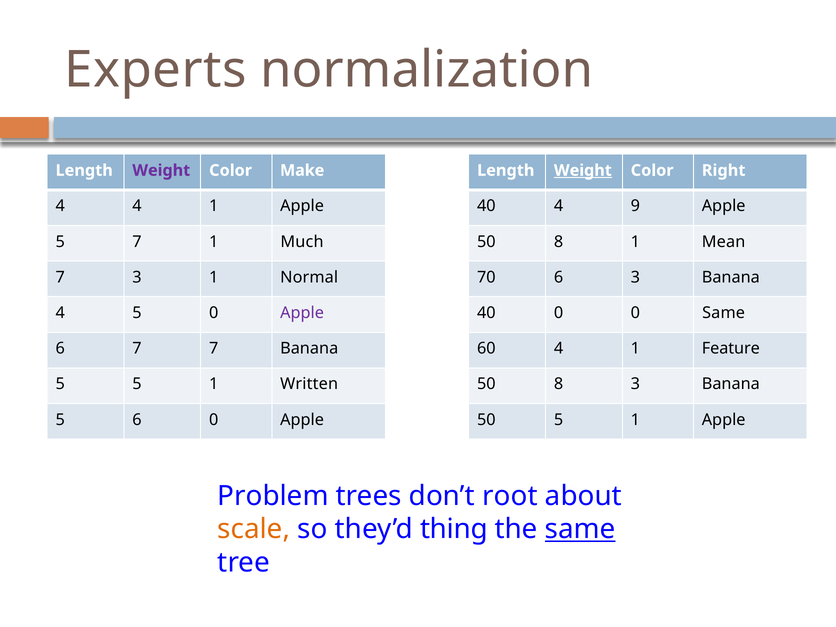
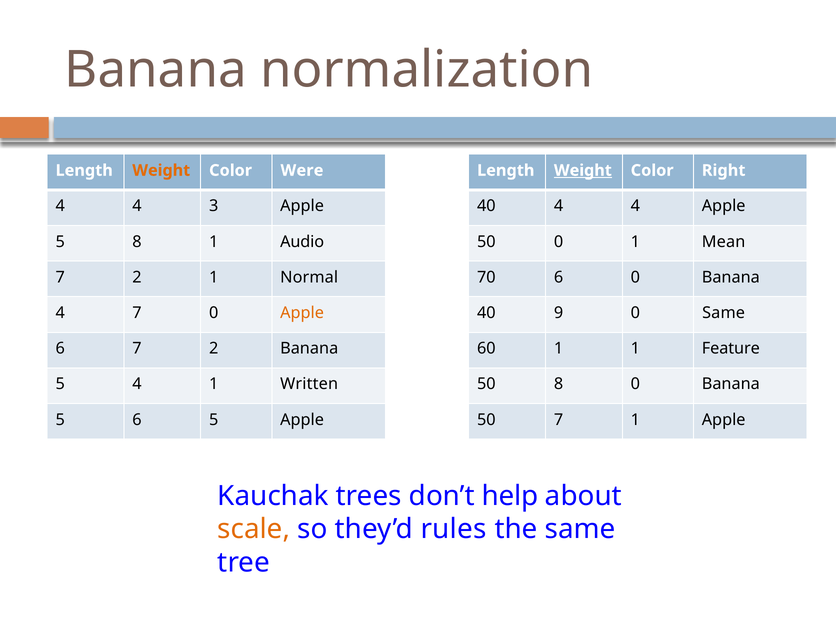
Experts at (155, 70): Experts -> Banana
Weight at (161, 170) colour: purple -> orange
Make: Make -> Were
4 4 1: 1 -> 3
40 4 9: 9 -> 4
5 7: 7 -> 8
Much: Much -> Audio
8 at (559, 242): 8 -> 0
3 at (137, 277): 3 -> 2
6 3: 3 -> 0
4 5: 5 -> 7
Apple at (302, 313) colour: purple -> orange
40 0: 0 -> 9
6 7 7: 7 -> 2
60 4: 4 -> 1
5 5: 5 -> 4
8 3: 3 -> 0
6 0: 0 -> 5
50 5: 5 -> 7
Problem: Problem -> Kauchak
root: root -> help
thing: thing -> rules
same at (580, 529) underline: present -> none
